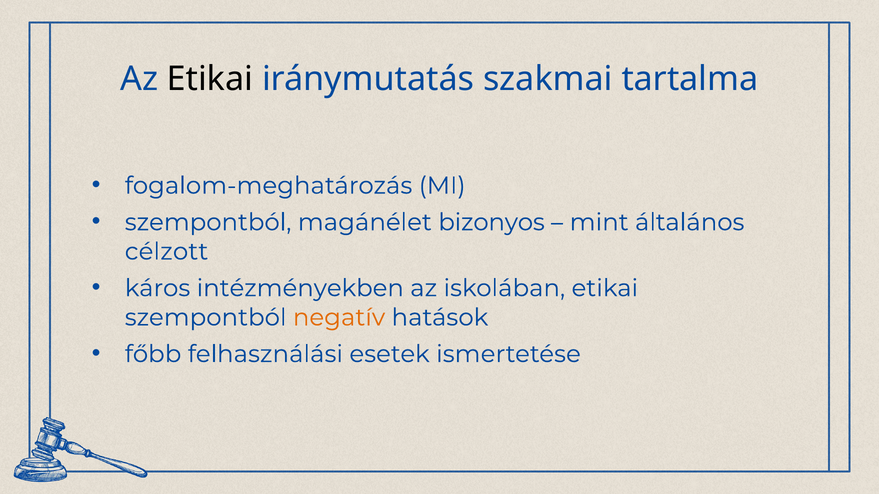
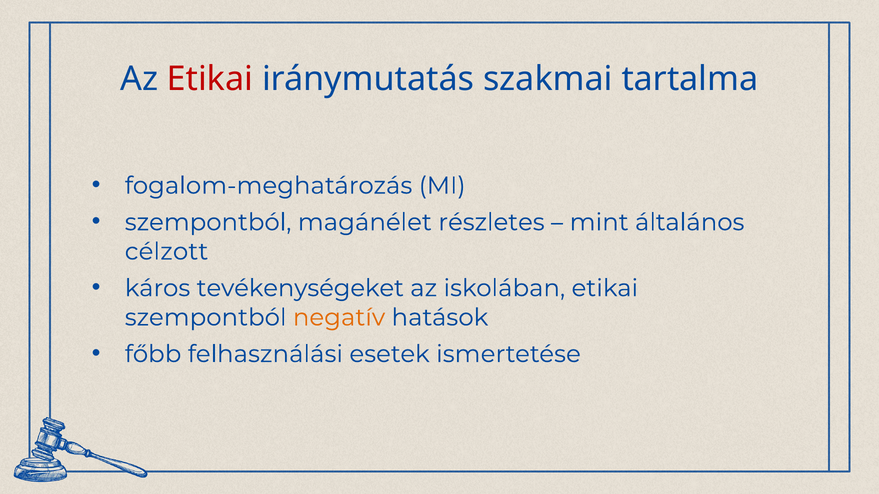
Etikai at (210, 79) colour: black -> red
bizonyos: bizonyos -> részletes
intézményekben: intézményekben -> tevékenységeket
